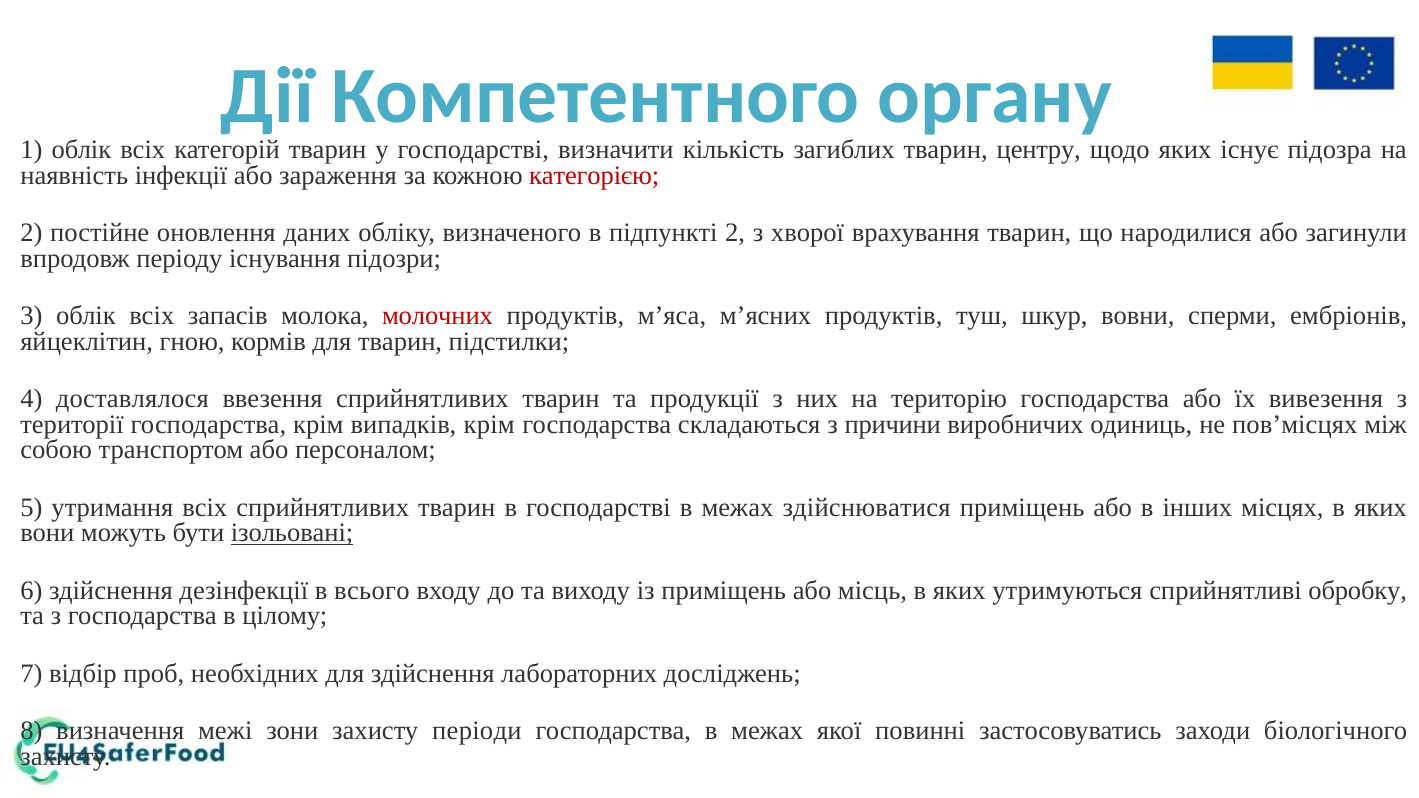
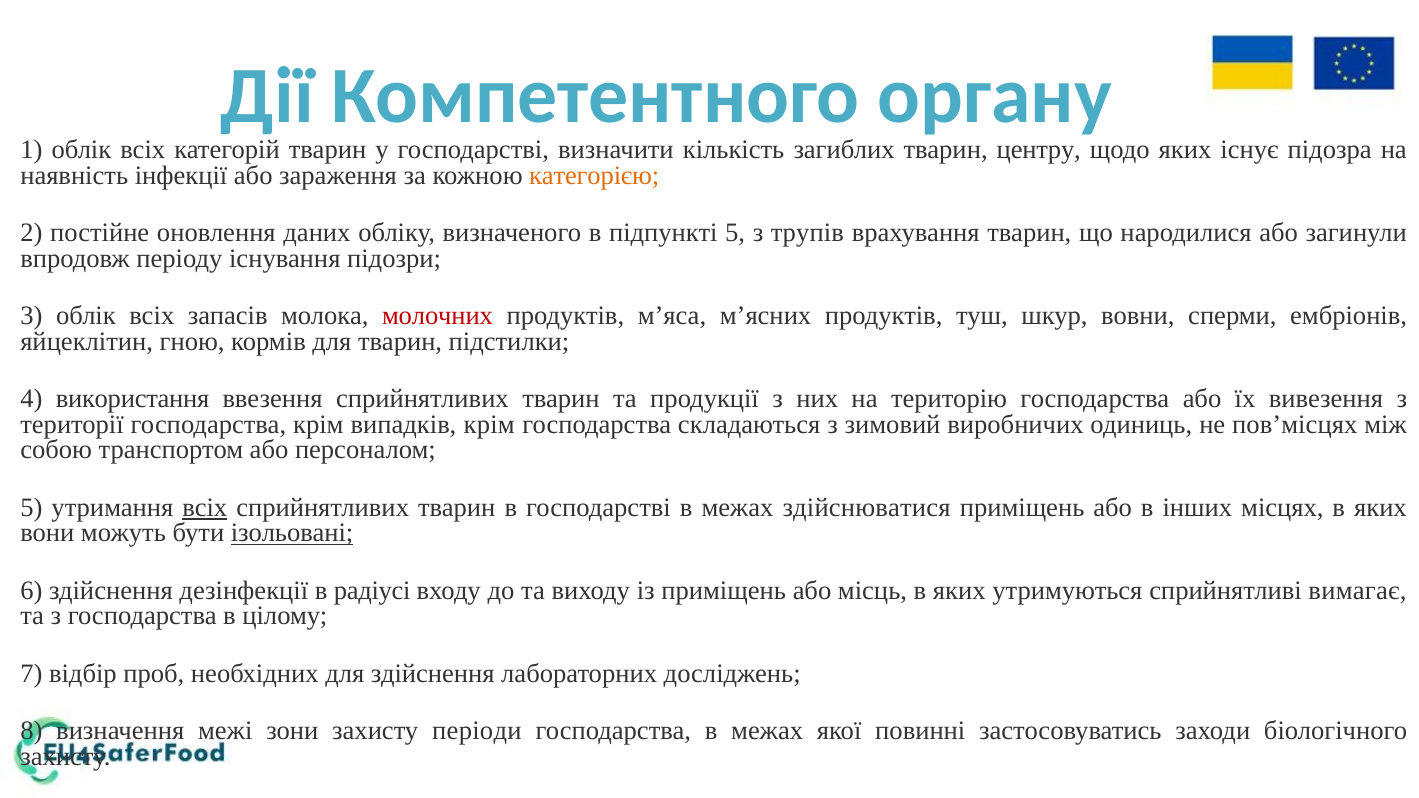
категорією colour: red -> orange
підпункті 2: 2 -> 5
хворої: хворої -> трупів
доставлялося: доставлялося -> використання
причини: причини -> зимовий
всіх at (205, 507) underline: none -> present
всього: всього -> радіусі
обробку: обробку -> вимагає
